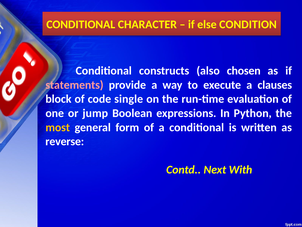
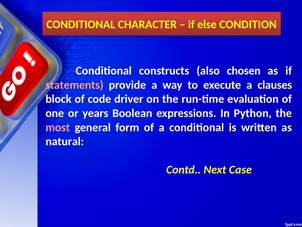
single: single -> driver
jump: jump -> years
most colour: yellow -> pink
reverse: reverse -> natural
With: With -> Case
